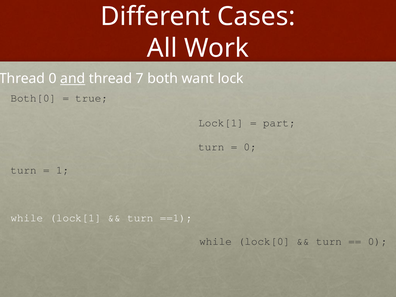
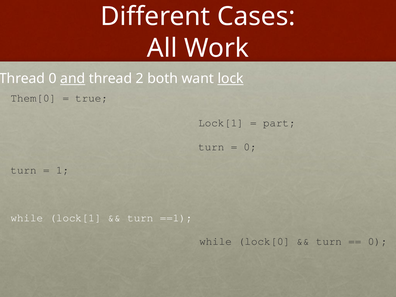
7: 7 -> 2
lock underline: none -> present
Both[0: Both[0 -> Them[0
